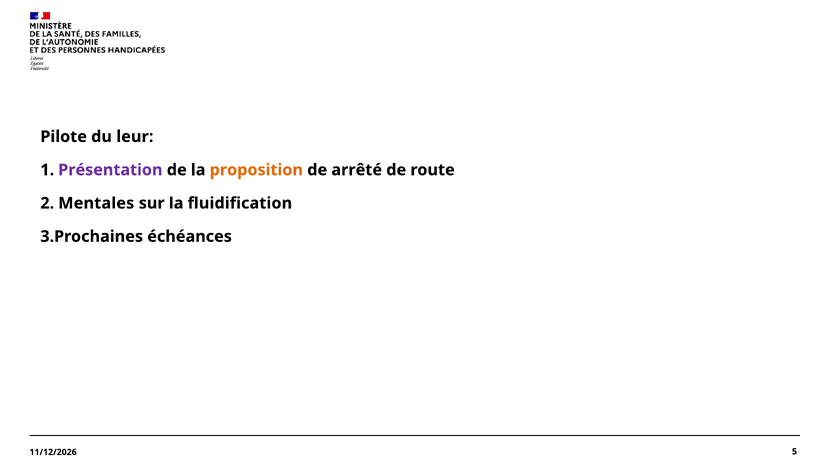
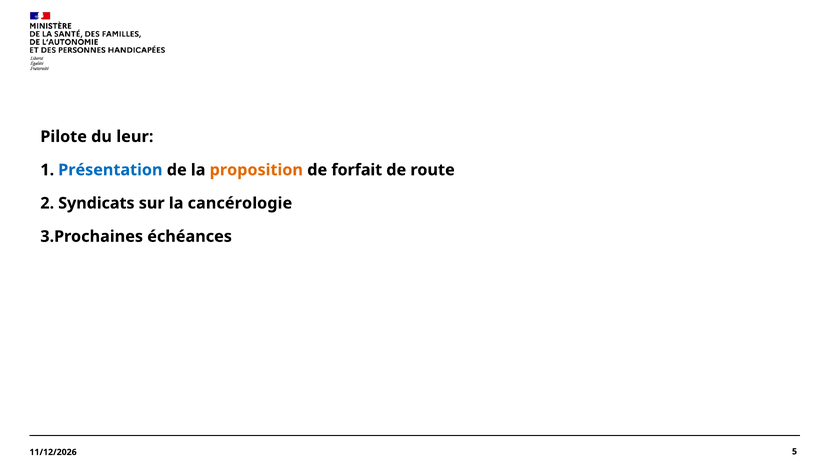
Présentation colour: purple -> blue
arrêté: arrêté -> forfait
Mentales: Mentales -> Syndicats
fluidification: fluidification -> cancérologie
